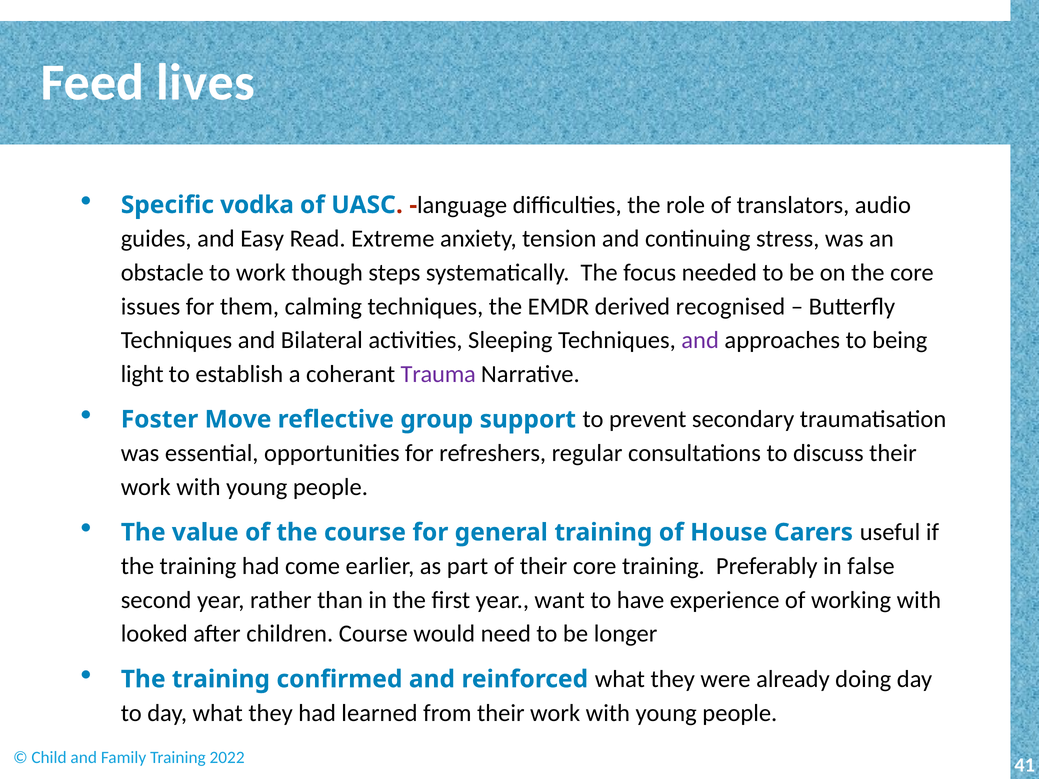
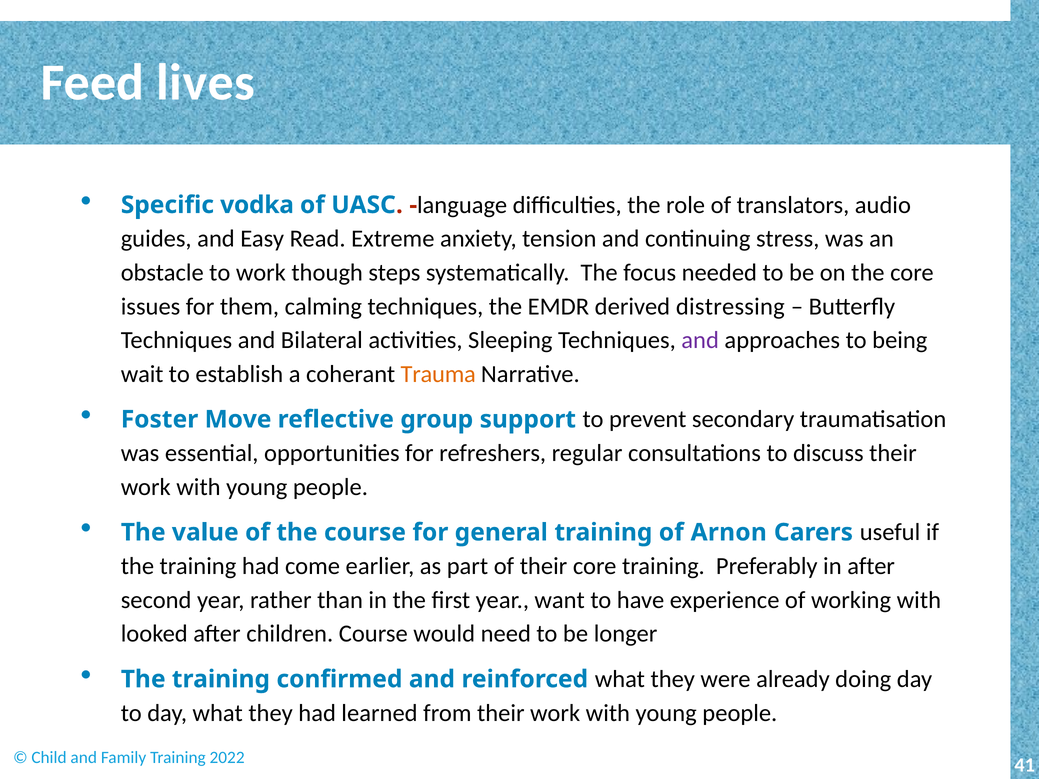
recognised: recognised -> distressing
light: light -> wait
Trauma colour: purple -> orange
House: House -> Arnon
in false: false -> after
